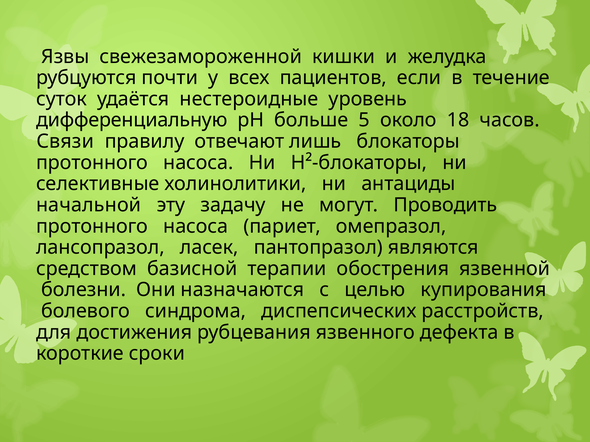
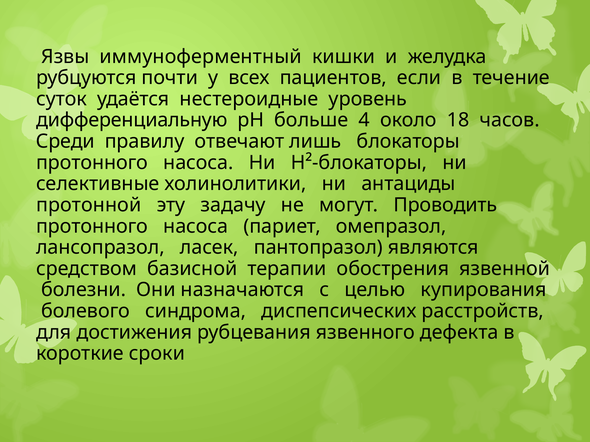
свежезамороженной: свежезамороженной -> иммуноферментный
5: 5 -> 4
Связи: Связи -> Среди
начальной: начальной -> протонной
